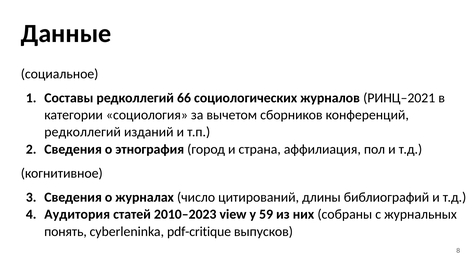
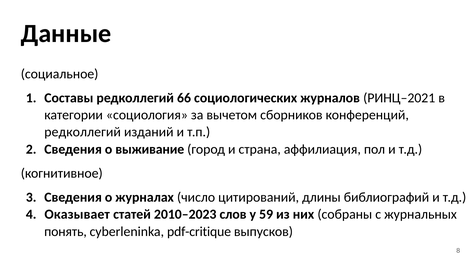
этнография: этнография -> выживание
Аудитория: Аудитория -> Оказывает
view: view -> слов
